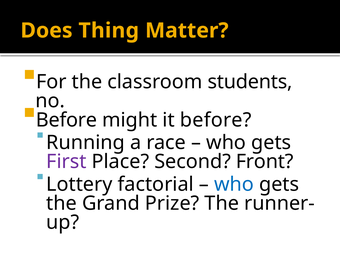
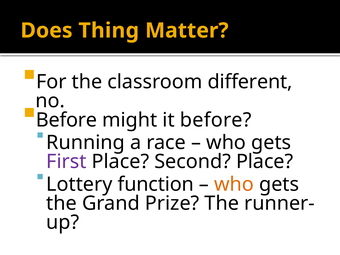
students: students -> different
Second Front: Front -> Place
factorial: factorial -> function
who at (234, 184) colour: blue -> orange
